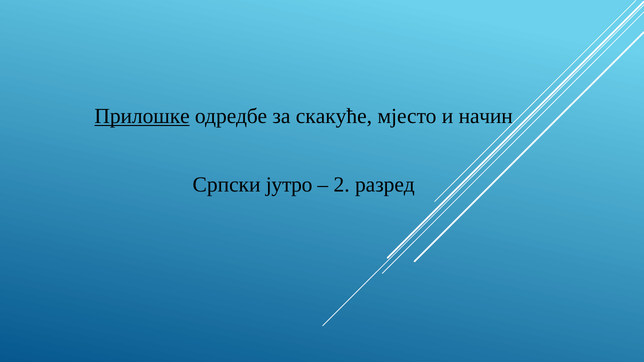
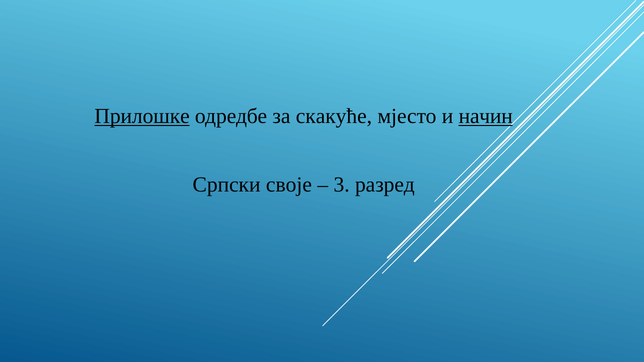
начин underline: none -> present
јутро: јутро -> своје
2: 2 -> 3
